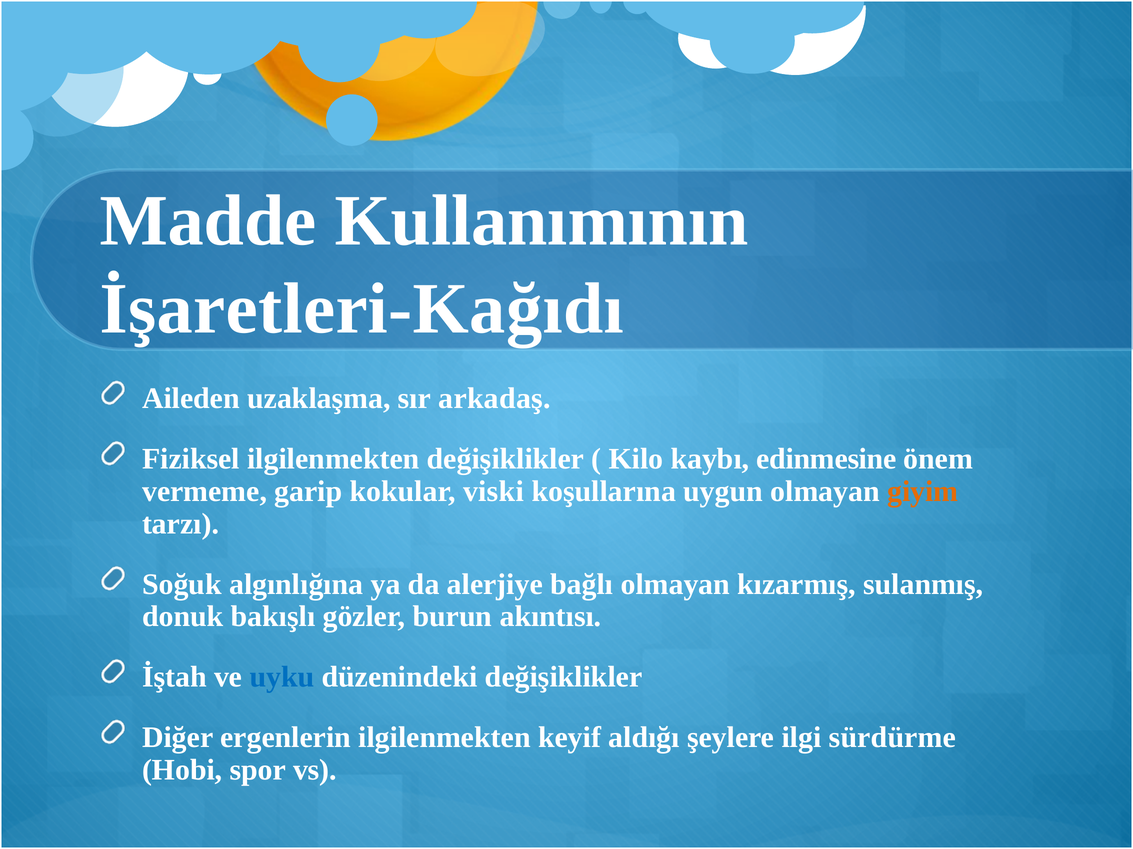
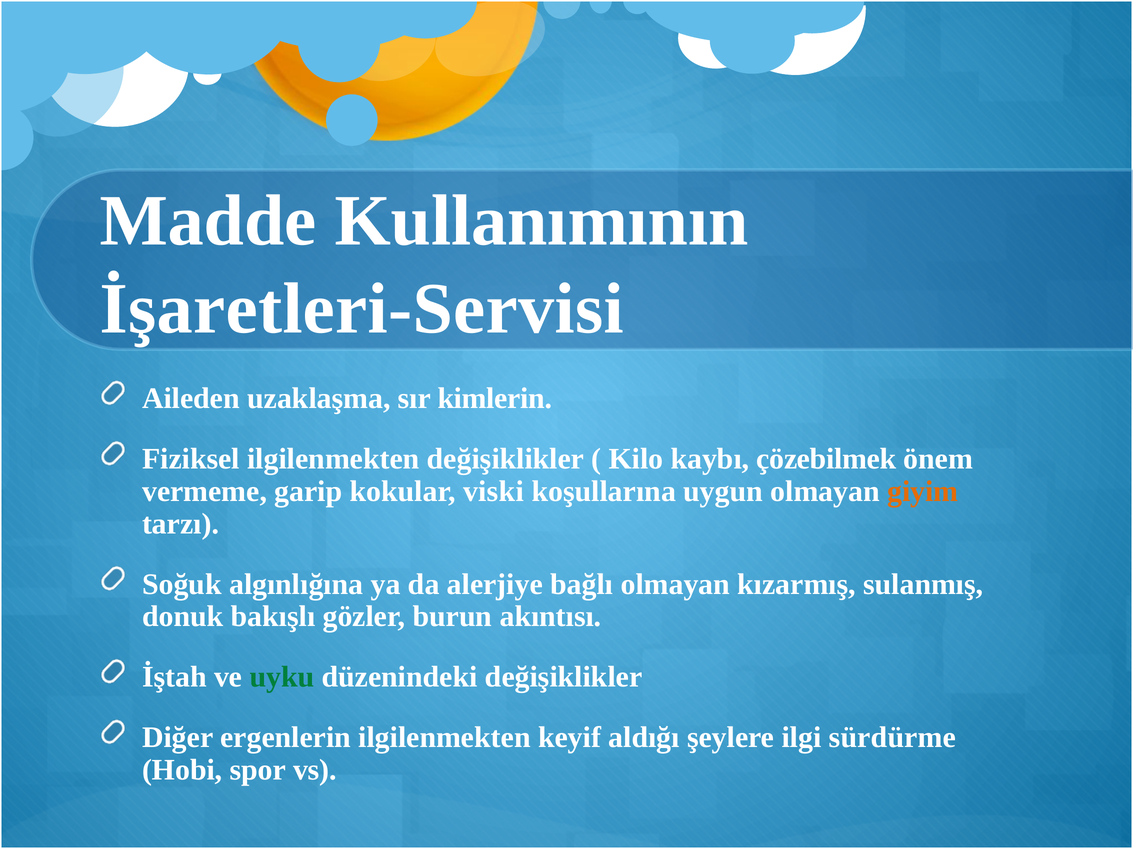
İşaretleri-Kağıdı: İşaretleri-Kağıdı -> İşaretleri-Servisi
arkadaş: arkadaş -> kimlerin
edinmesine: edinmesine -> çözebilmek
uyku colour: blue -> green
